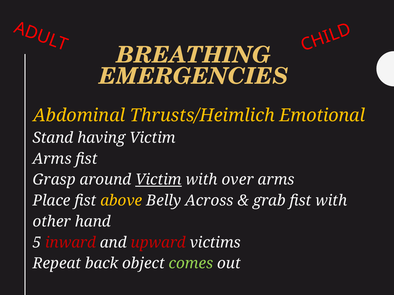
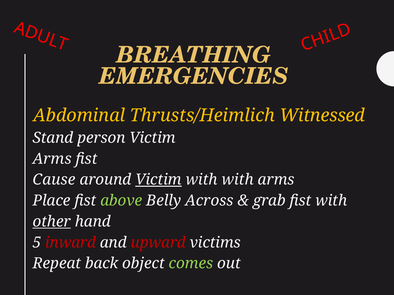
Emotional: Emotional -> Witnessed
having: having -> person
Grasp: Grasp -> Cause
with over: over -> with
above colour: yellow -> light green
other underline: none -> present
